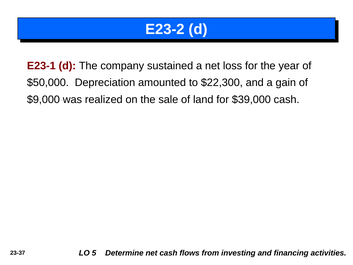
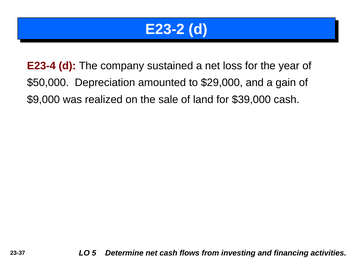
E23-1: E23-1 -> E23-4
$22,300: $22,300 -> $29,000
